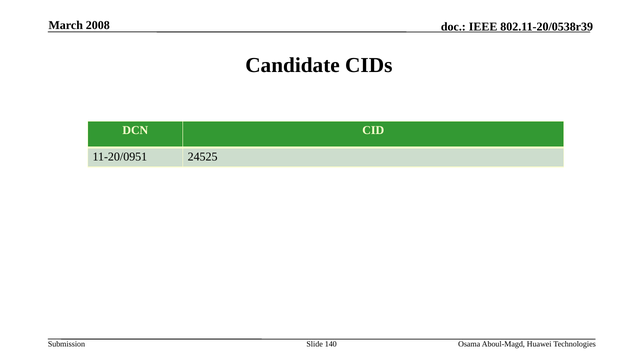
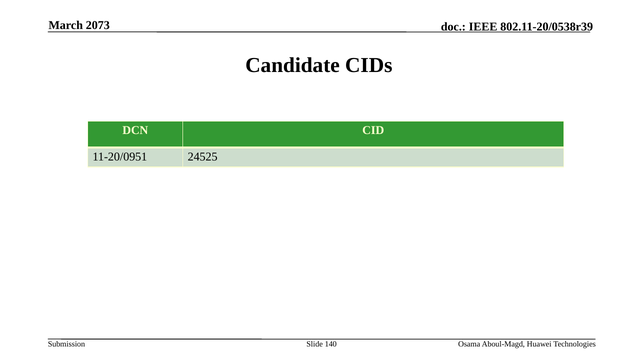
2008: 2008 -> 2073
